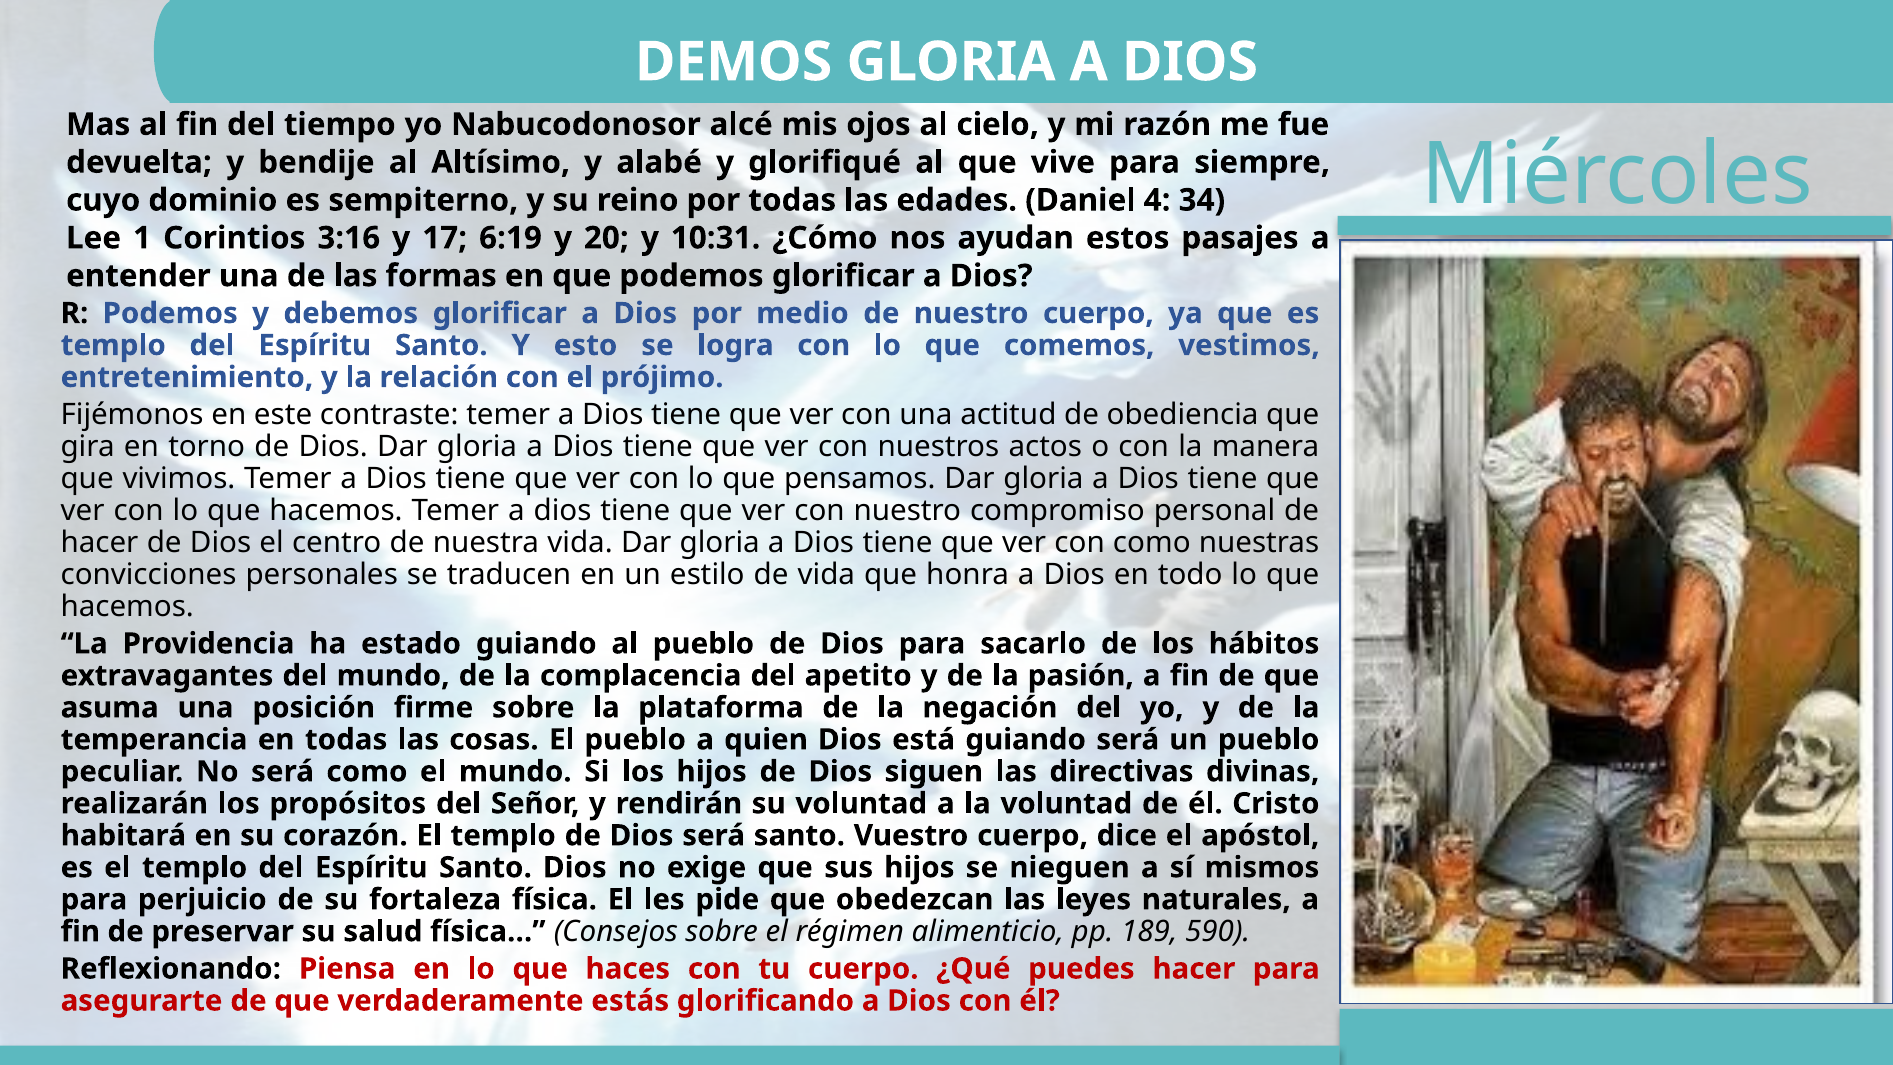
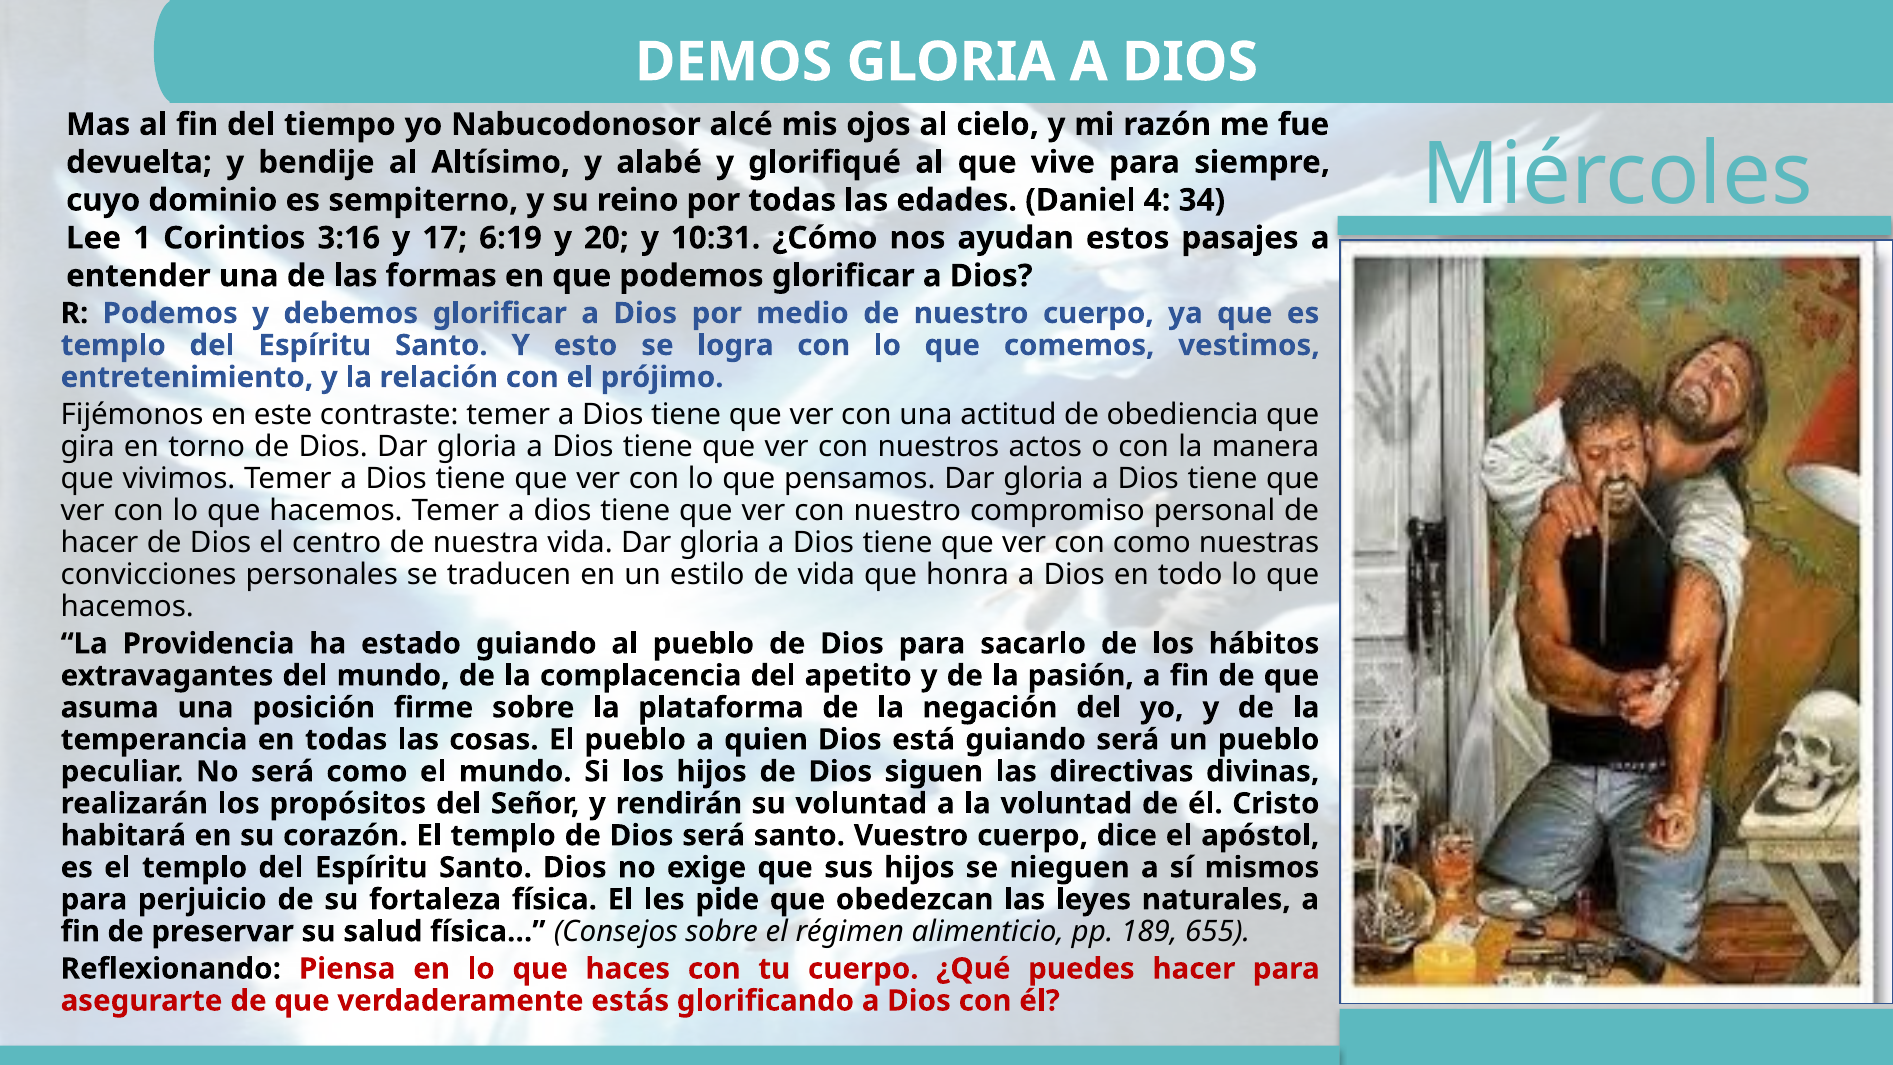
590: 590 -> 655
